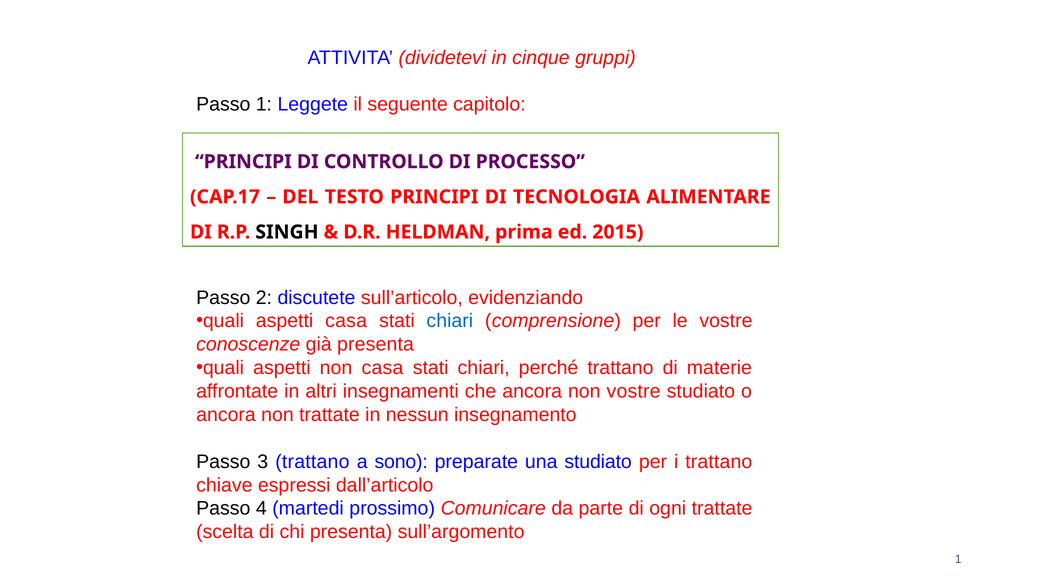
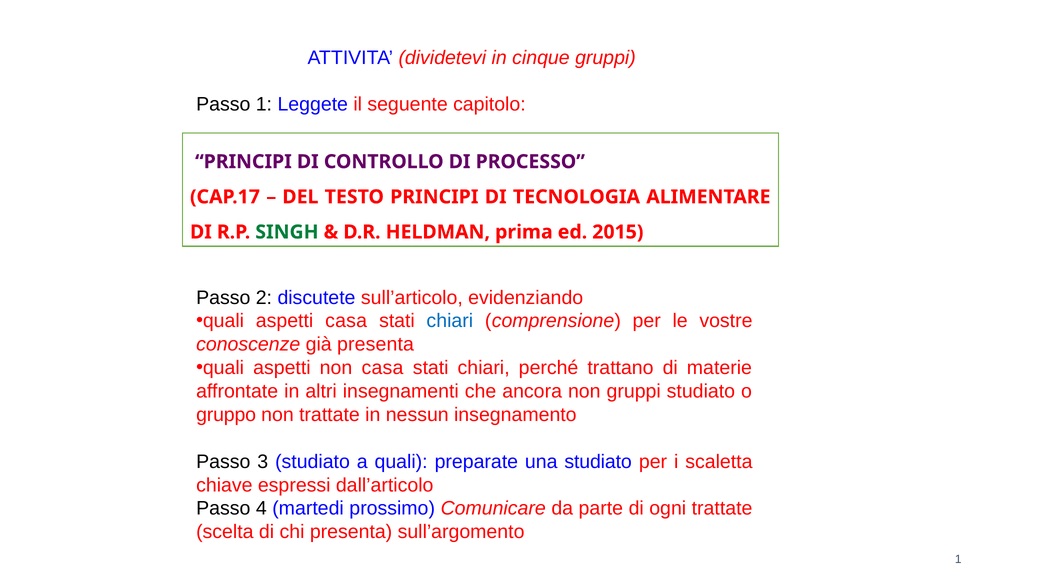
SINGH colour: black -> green
non vostre: vostre -> gruppi
ancora at (226, 414): ancora -> gruppo
3 trattano: trattano -> studiato
a sono: sono -> quali
i trattano: trattano -> scaletta
